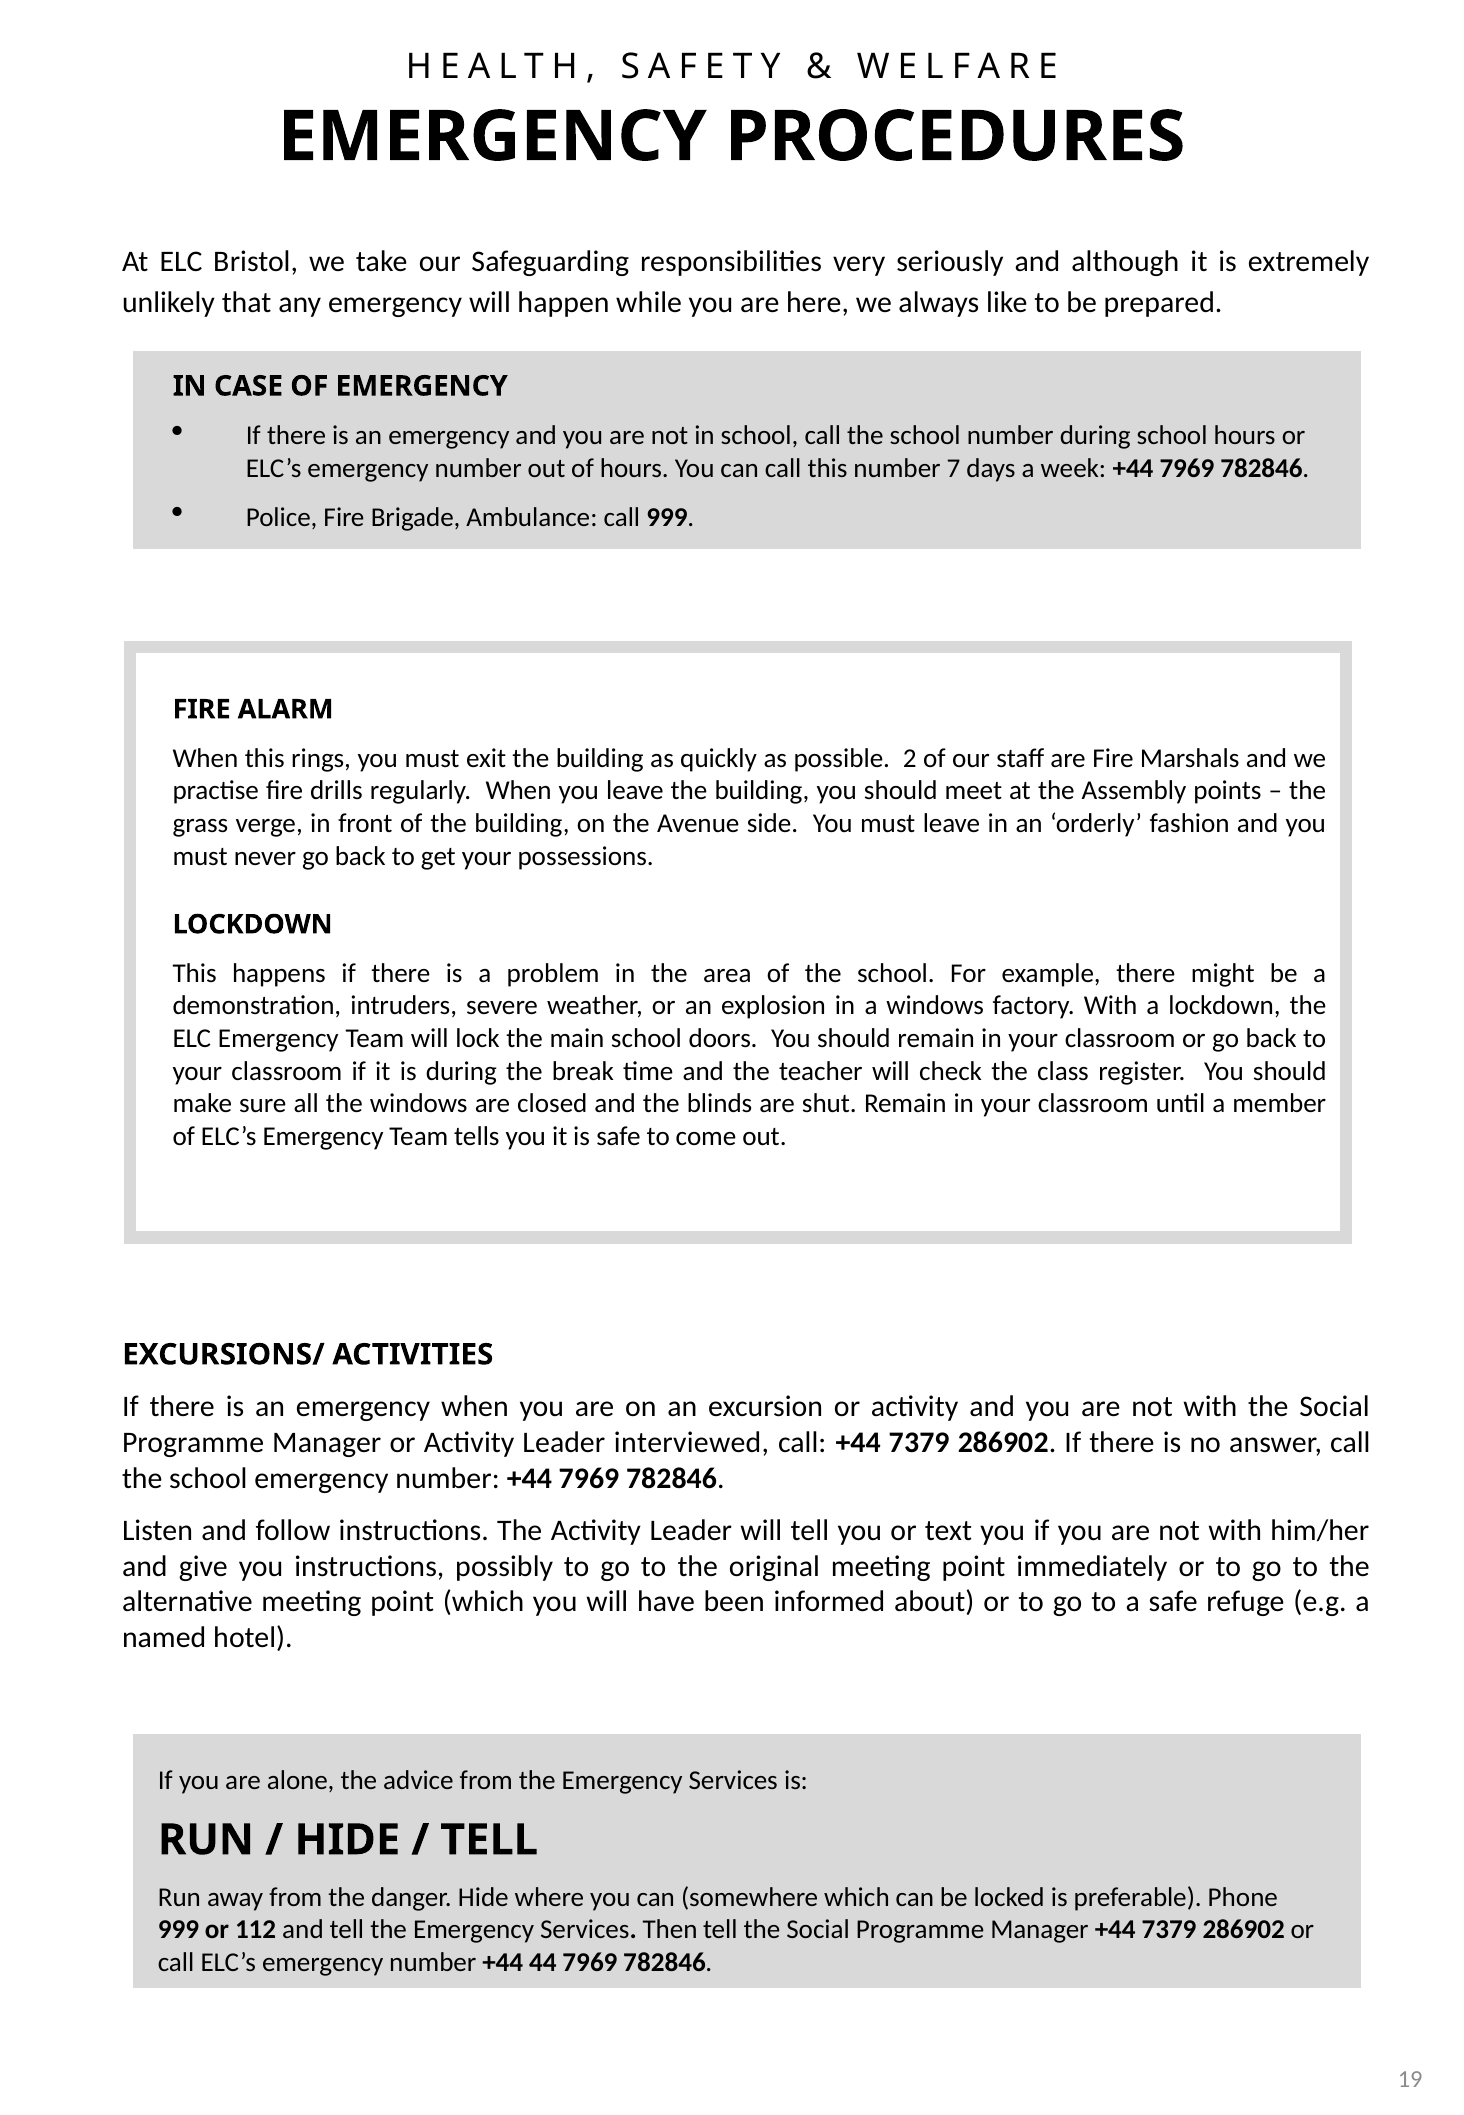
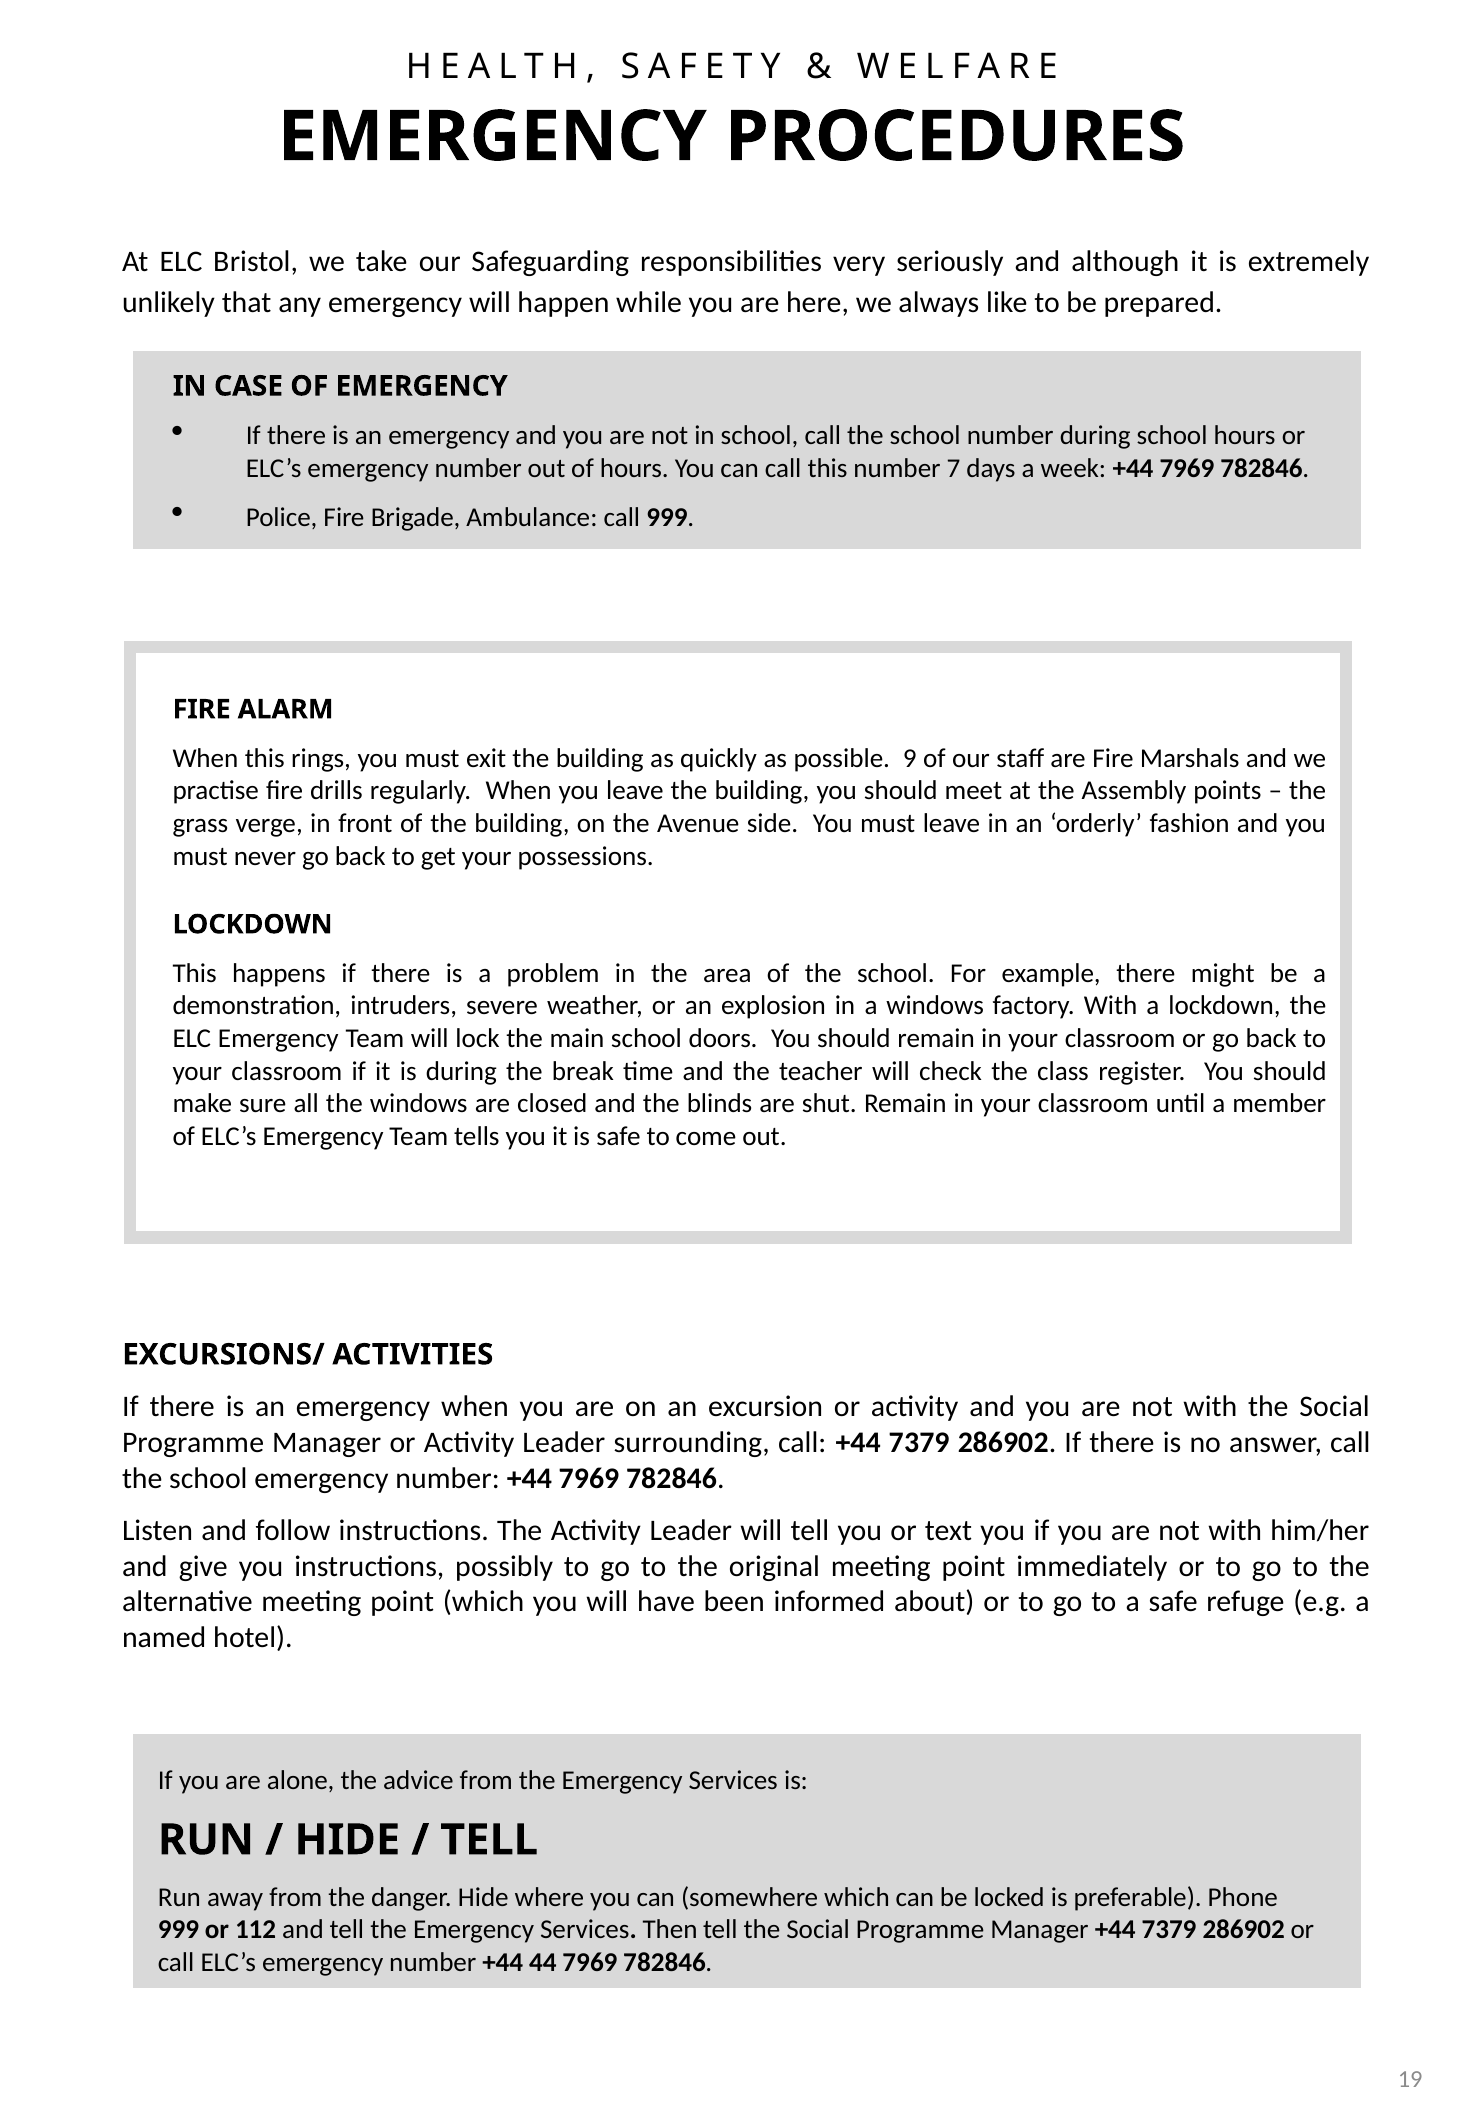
2: 2 -> 9
interviewed: interviewed -> surrounding
